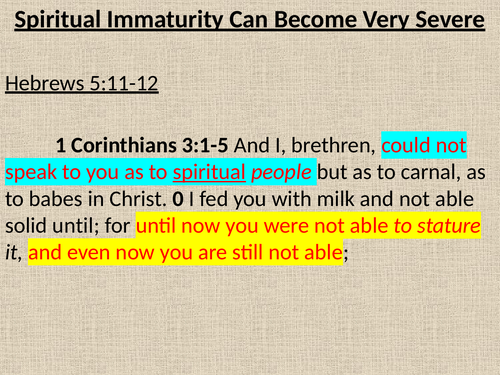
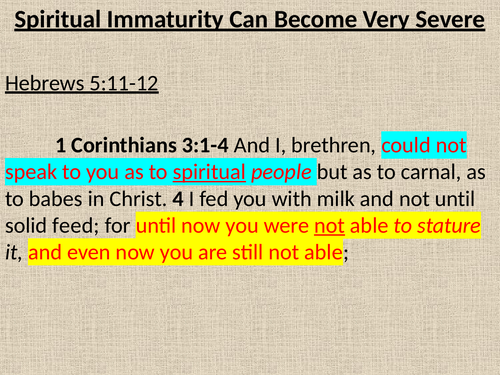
3:1-5: 3:1-5 -> 3:1-4
0: 0 -> 4
and not able: able -> until
solid until: until -> feed
not at (330, 225) underline: none -> present
